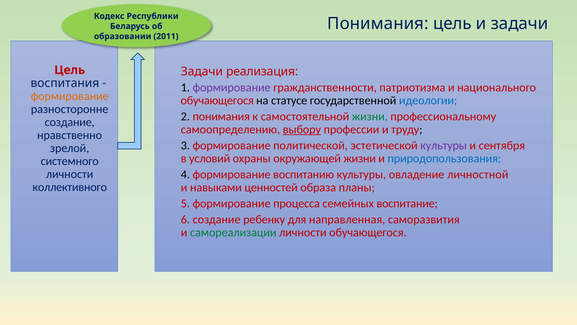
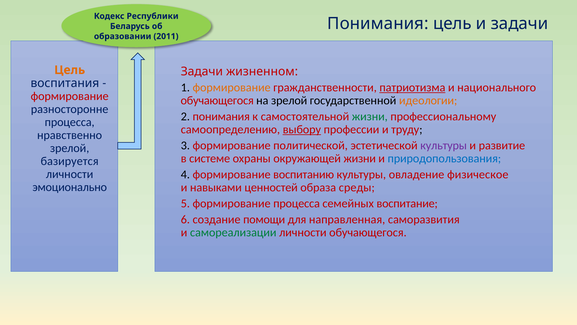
Цель at (70, 70) colour: red -> orange
реализация: реализация -> жизненном
формирование at (232, 87) colour: purple -> orange
патриотизма underline: none -> present
формирование at (70, 96) colour: orange -> red
на статусе: статусе -> зрелой
идеологии colour: blue -> orange
создание at (70, 122): создание -> процесса
сентября: сентября -> развитие
условий: условий -> системе
системного: системного -> базируется
личностной: личностной -> физическое
коллективного: коллективного -> эмоционально
планы: планы -> среды
ребенку: ребенку -> помощи
